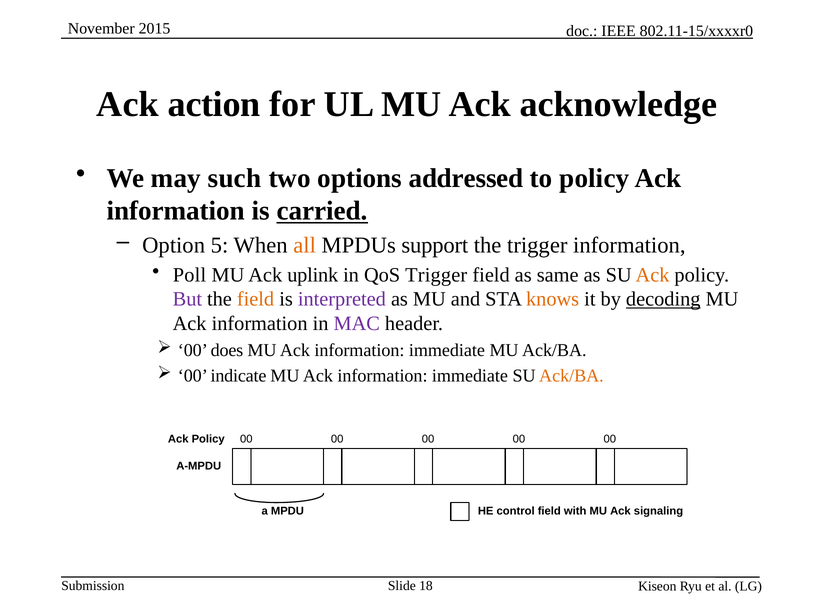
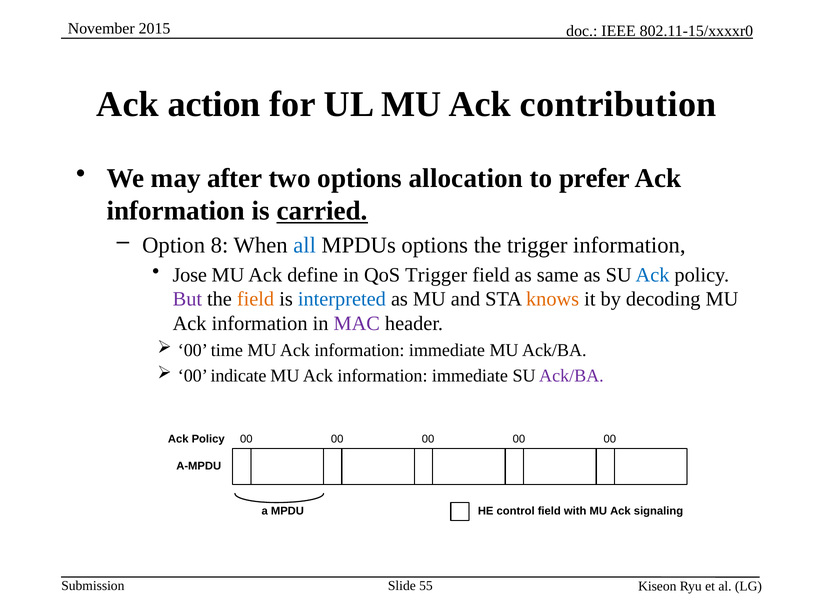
acknowledge: acknowledge -> contribution
such: such -> after
addressed: addressed -> allocation
to policy: policy -> prefer
5: 5 -> 8
all at (305, 245) colour: orange -> blue
MPDUs support: support -> options
Poll: Poll -> Jose
uplink: uplink -> define
Ack at (653, 275) colour: orange -> blue
interpreted colour: purple -> blue
decoding underline: present -> none
does: does -> time
Ack/BA at (571, 375) colour: orange -> purple
18: 18 -> 55
